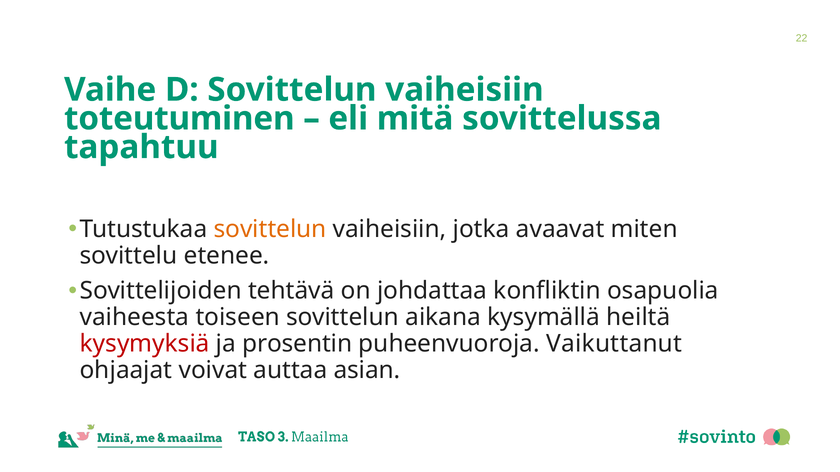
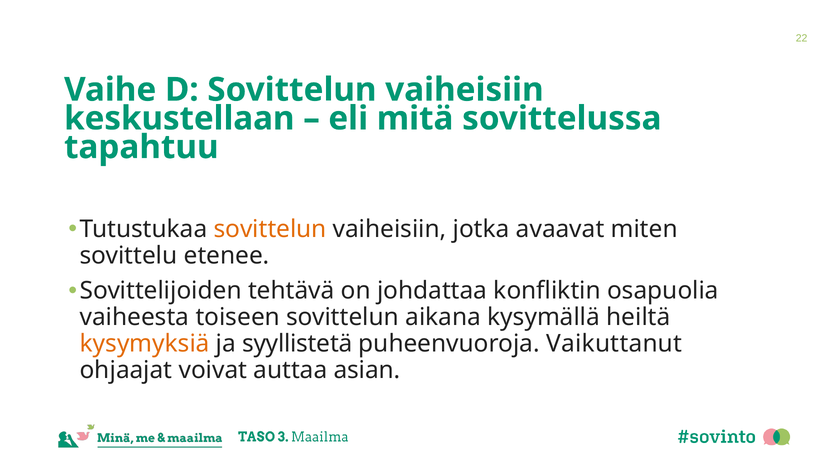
toteutuminen: toteutuminen -> keskustellaan
kysymyksiä colour: red -> orange
prosentin: prosentin -> syyllistetä
